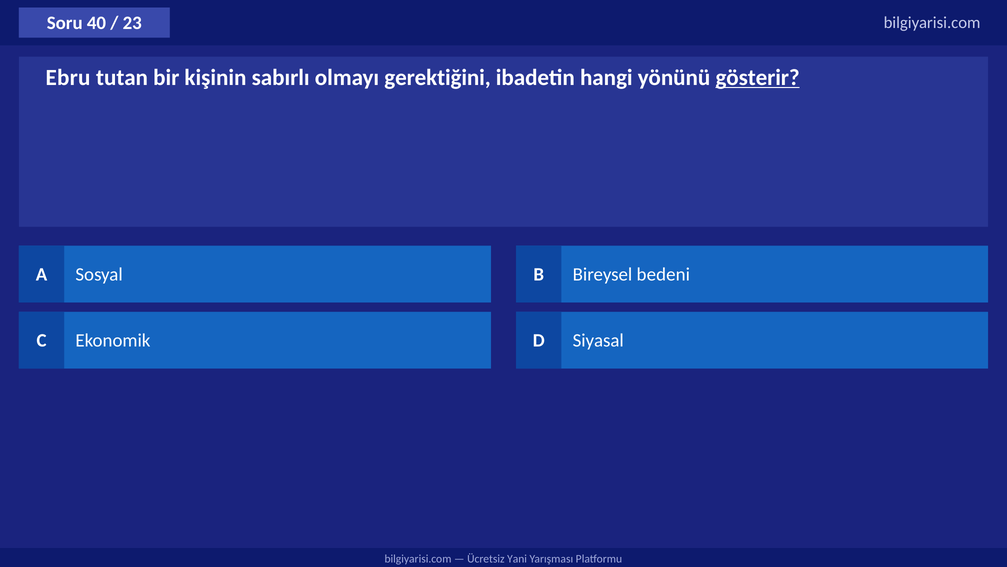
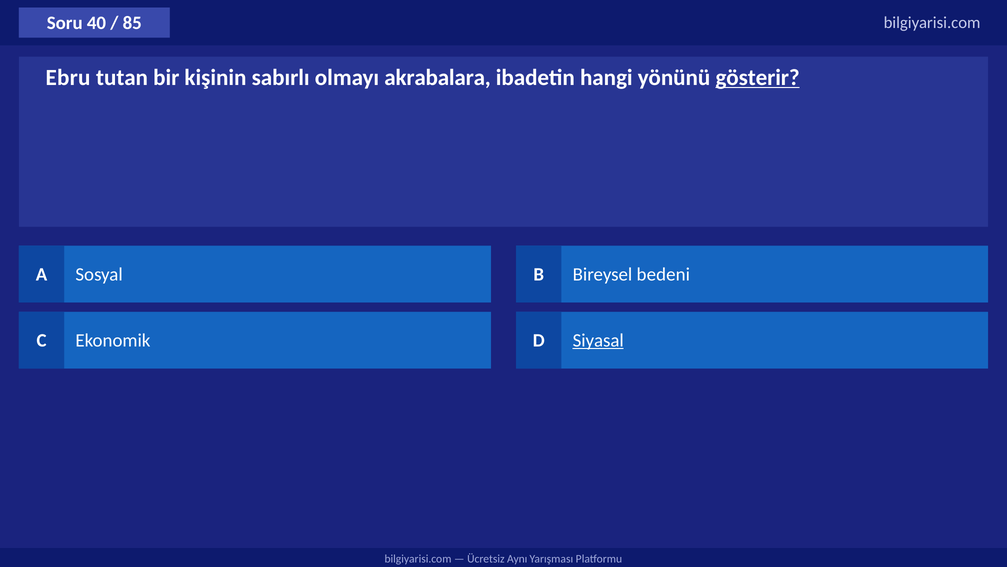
23: 23 -> 85
gerektiğini: gerektiğini -> akrabalara
Siyasal underline: none -> present
Yani: Yani -> Aynı
